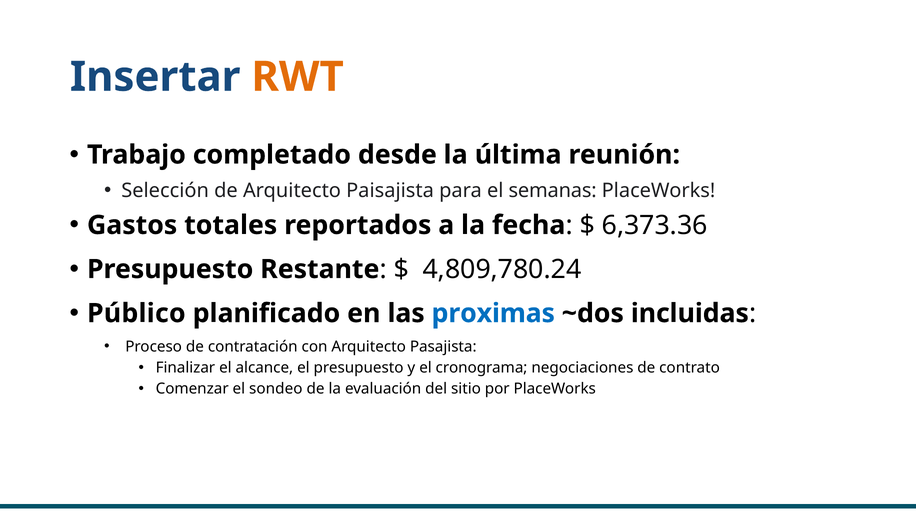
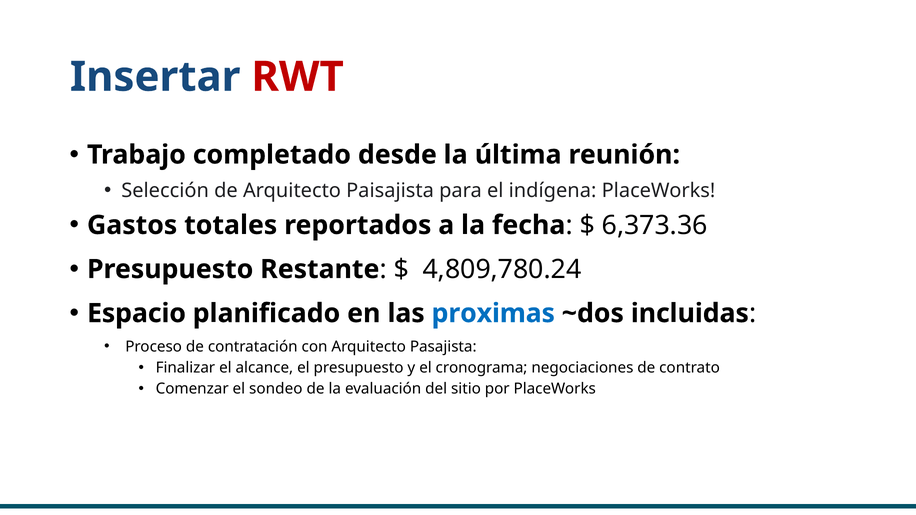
RWT colour: orange -> red
semanas: semanas -> indígena
Público: Público -> Espacio
